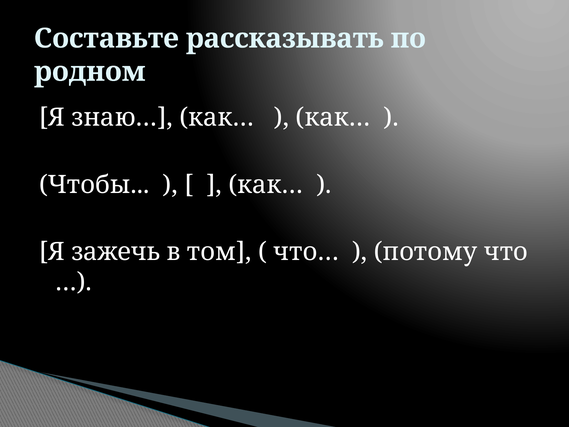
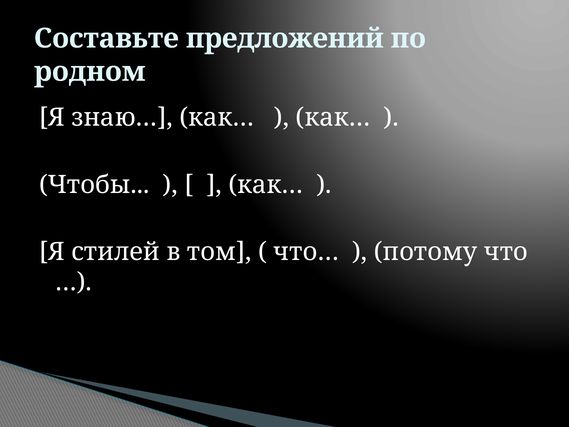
рассказывать: рассказывать -> предложений
зажечь: зажечь -> стилей
